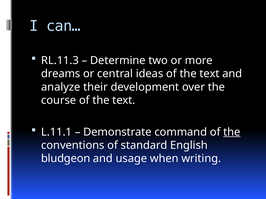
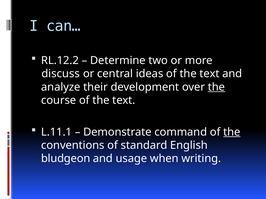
RL.11.3: RL.11.3 -> RL.12.2
dreams: dreams -> discuss
the at (216, 87) underline: none -> present
